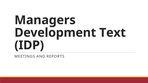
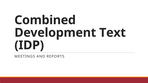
Managers: Managers -> Combined
